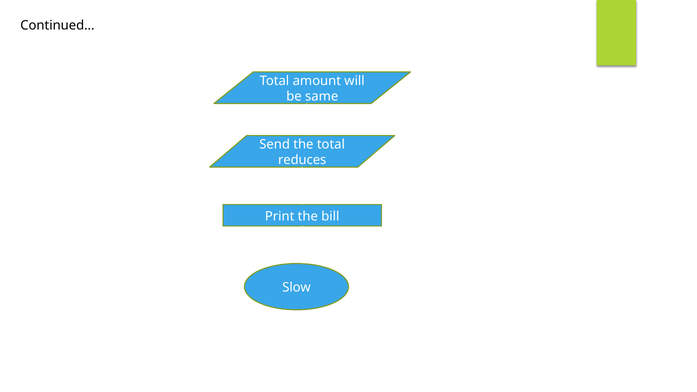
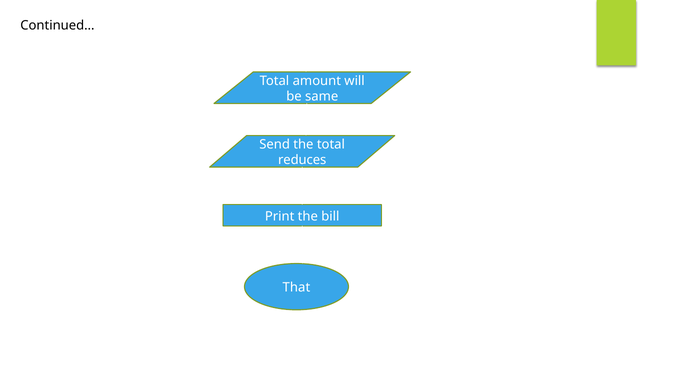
Slow: Slow -> That
